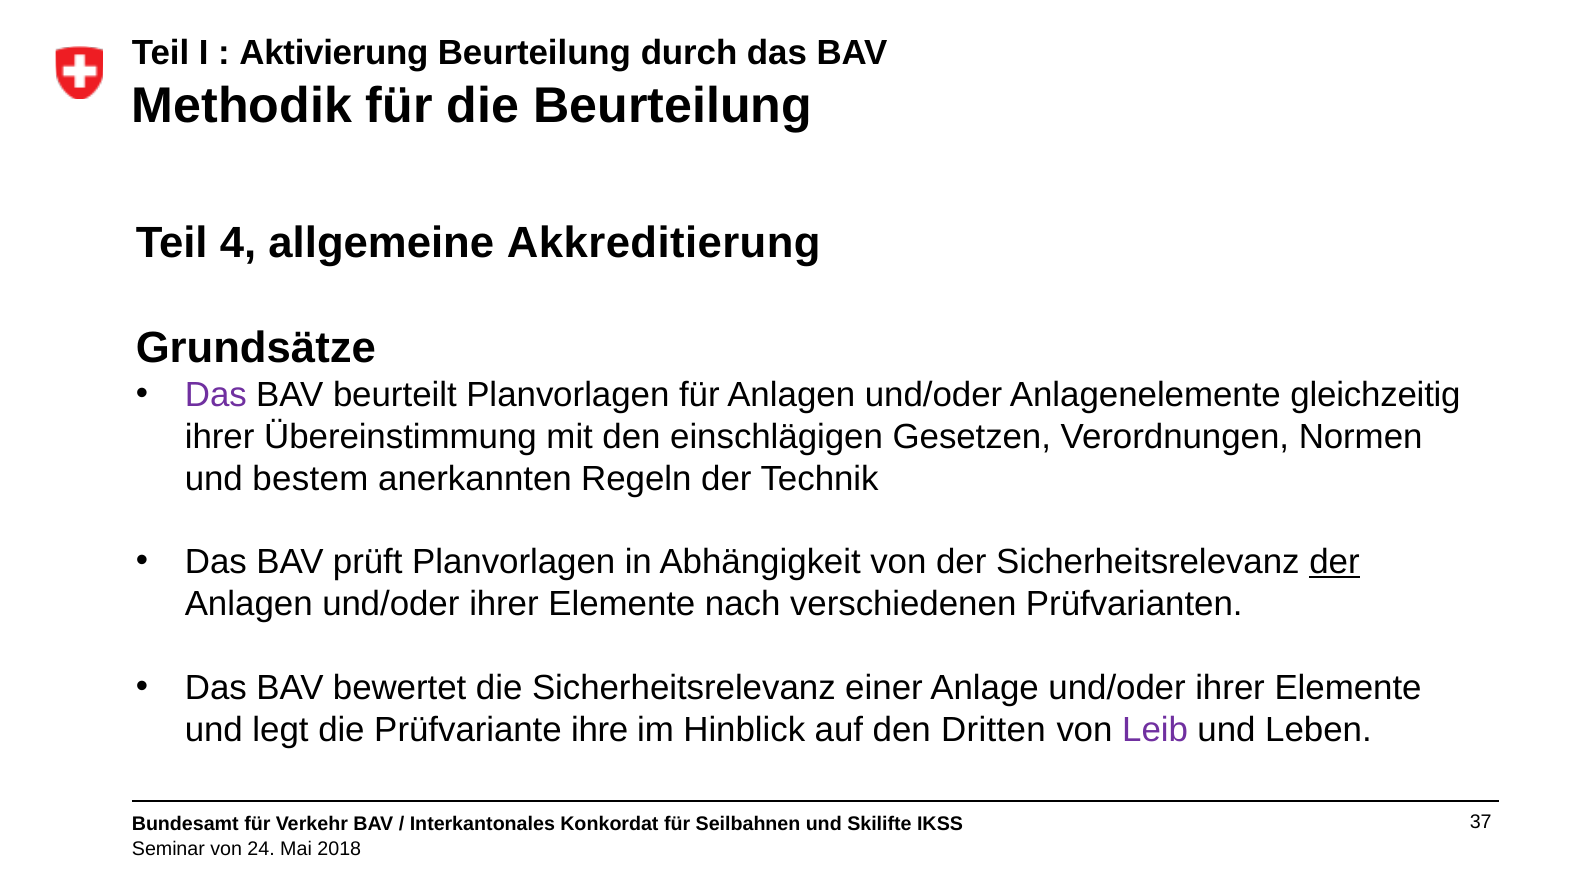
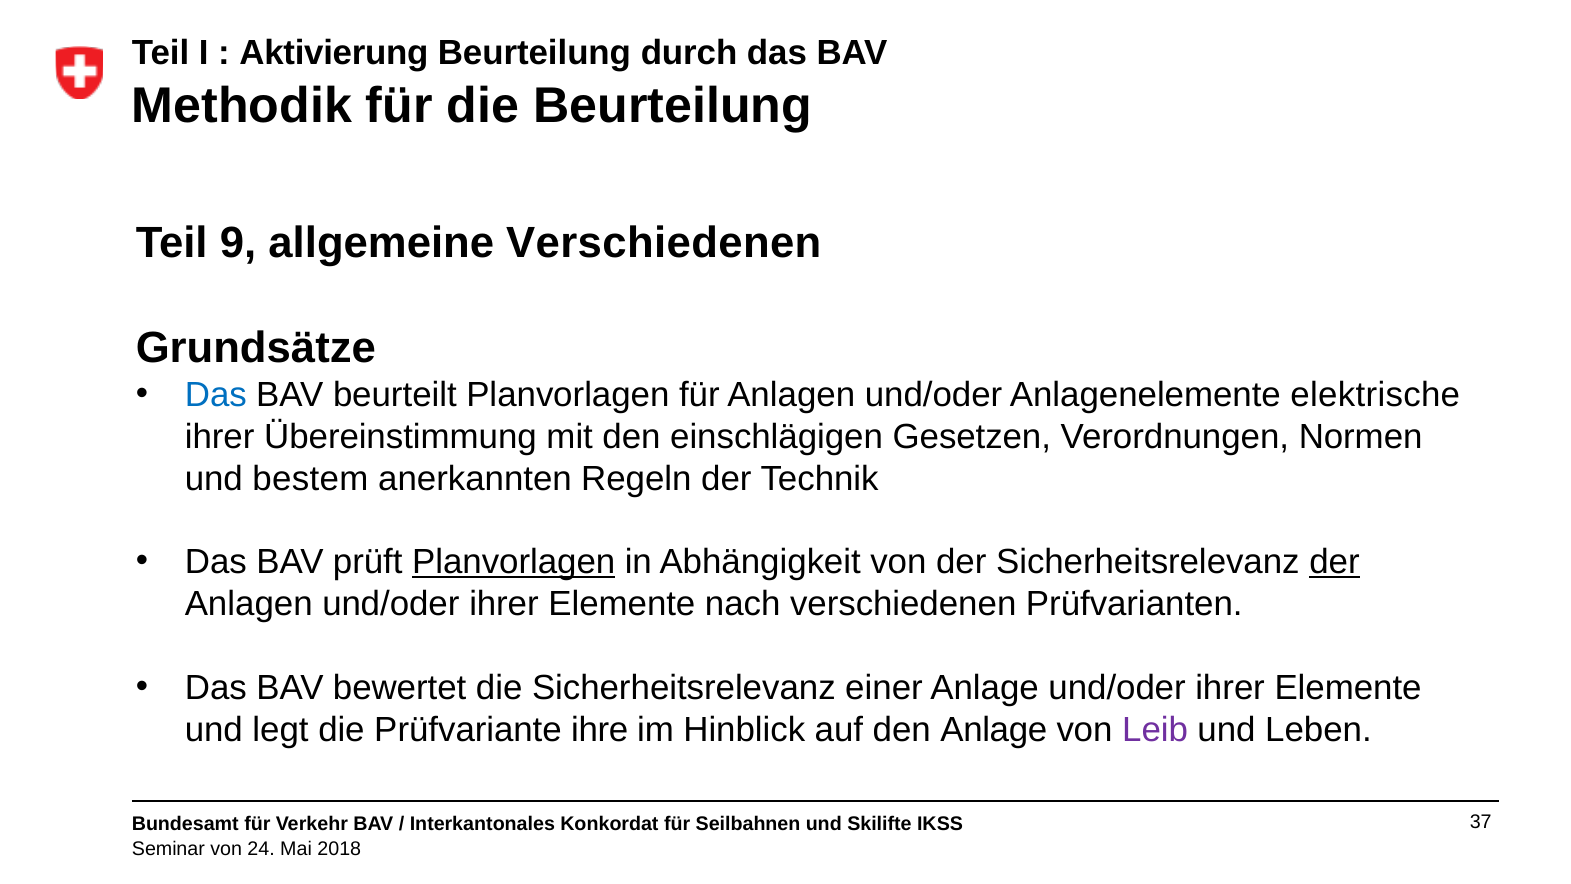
4: 4 -> 9
allgemeine Akkreditierung: Akkreditierung -> Verschiedenen
Das at (216, 395) colour: purple -> blue
gleichzeitig: gleichzeitig -> elektrische
Planvorlagen at (514, 562) underline: none -> present
den Dritten: Dritten -> Anlage
